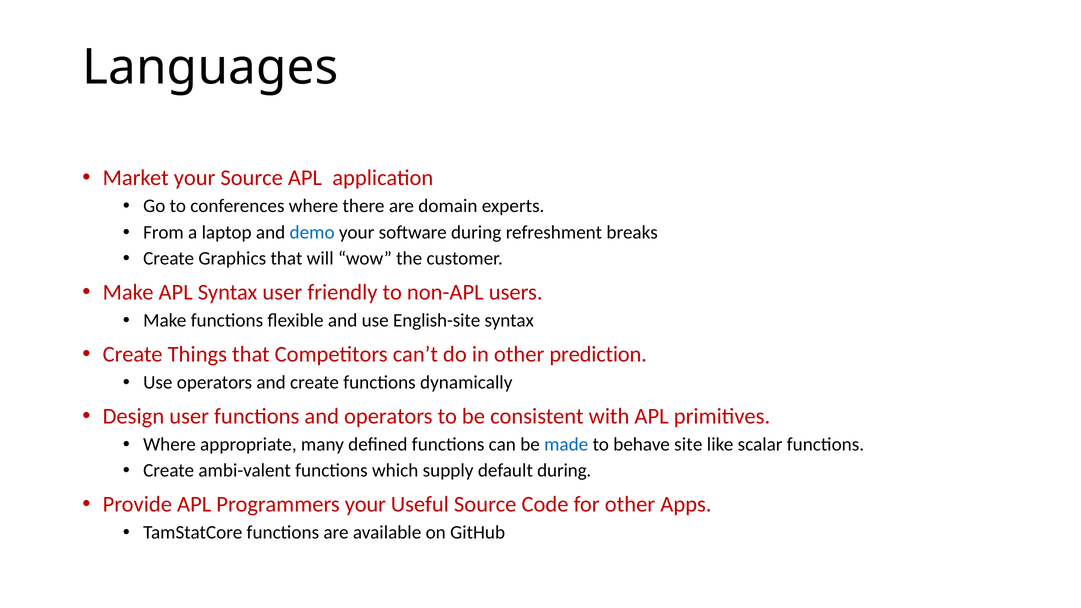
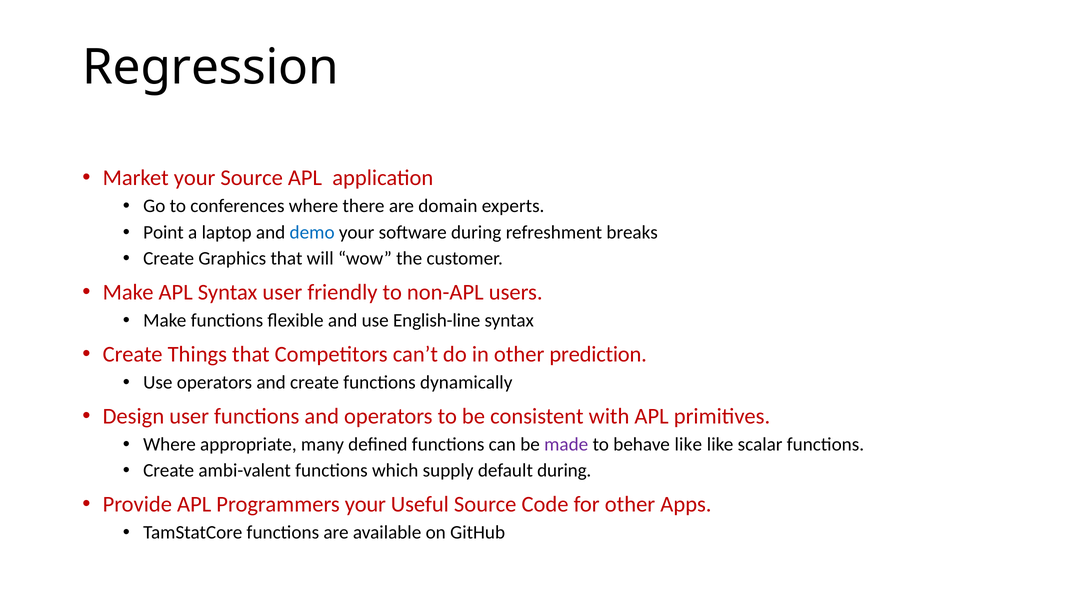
Languages: Languages -> Regression
From: From -> Point
English-site: English-site -> English-line
made colour: blue -> purple
behave site: site -> like
